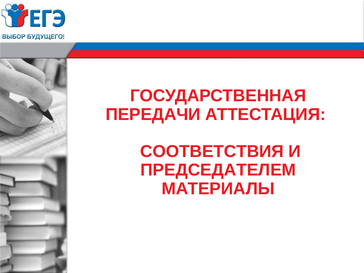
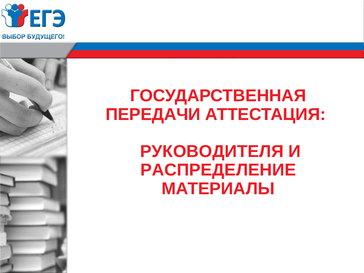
СООТВЕТСТВИЯ: СООТВЕТСТВИЯ -> РУКОВОДИТЕЛЯ
ПРЕДСЕДАТЕЛЕМ: ПРЕДСЕДАТЕЛЕМ -> РАСПРЕДЕЛЕНИЕ
